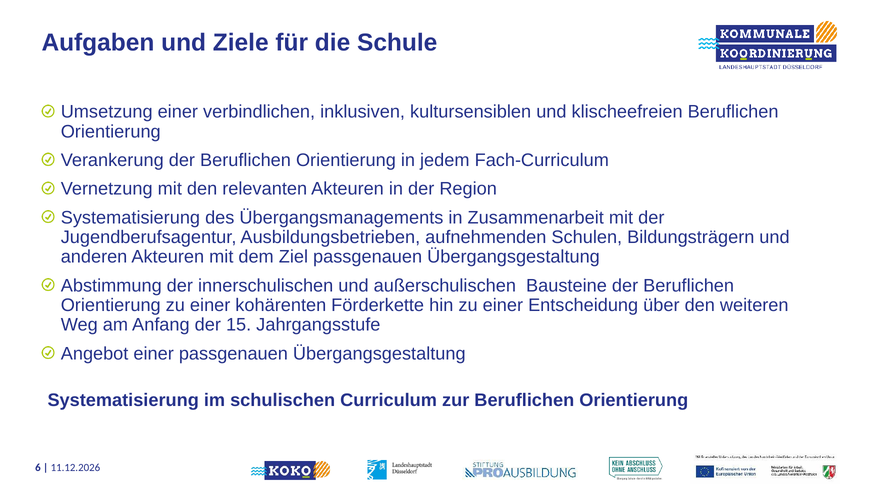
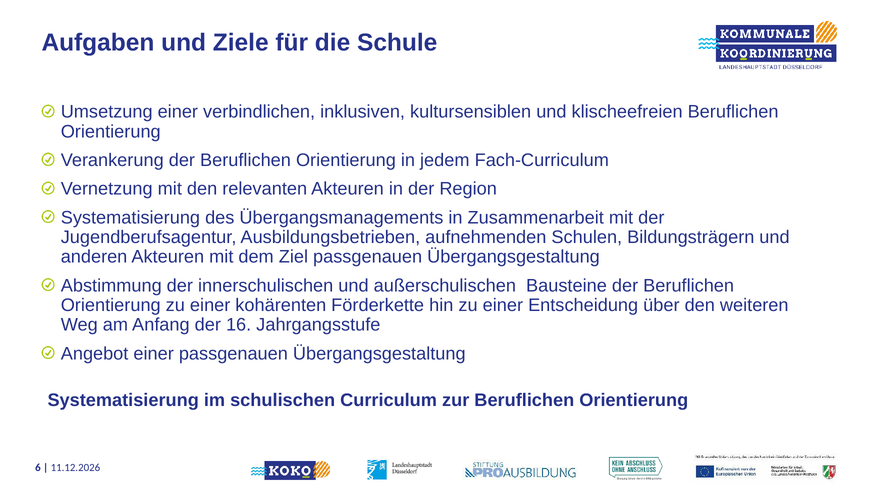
15: 15 -> 16
